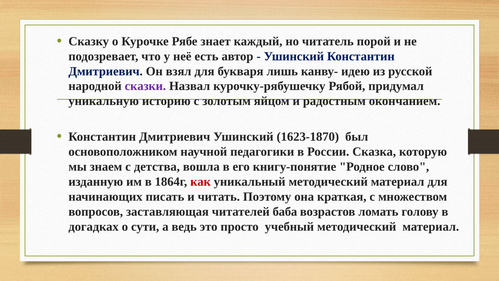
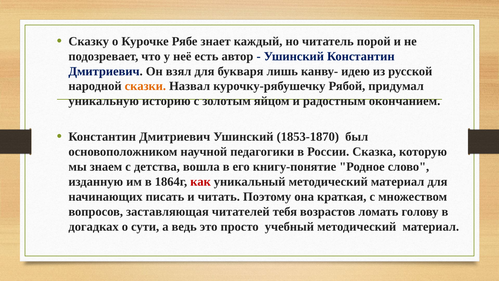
сказки colour: purple -> orange
1623-1870: 1623-1870 -> 1853-1870
баба: баба -> тебя
